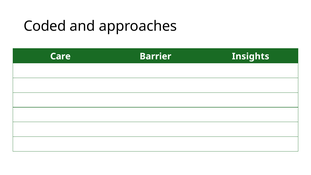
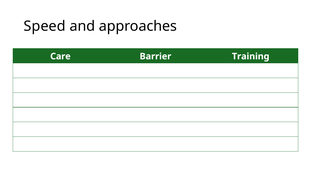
Coded: Coded -> Speed
Insights: Insights -> Training
